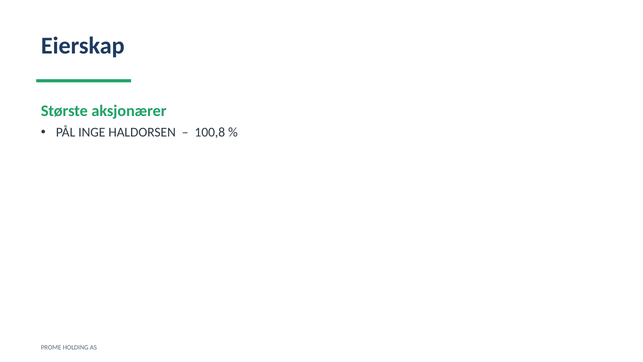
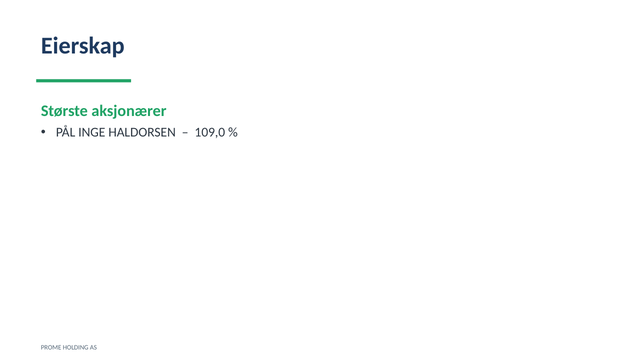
100,8: 100,8 -> 109,0
